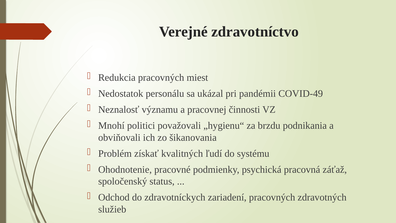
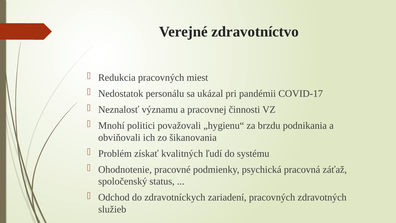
COVID-49: COVID-49 -> COVID-17
